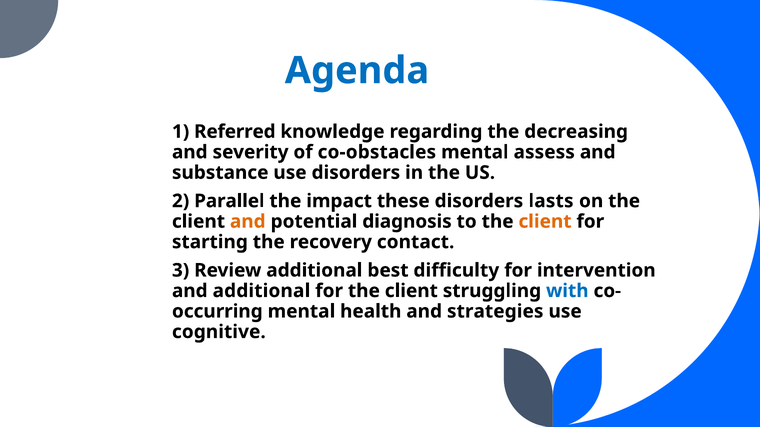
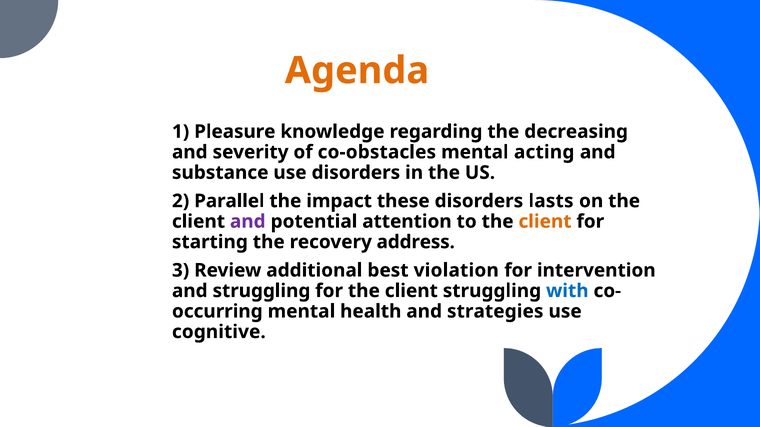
Agenda colour: blue -> orange
Referred: Referred -> Pleasure
assess: assess -> acting
and at (248, 222) colour: orange -> purple
diagnosis: diagnosis -> attention
contact: contact -> address
difficulty: difficulty -> violation
and additional: additional -> struggling
